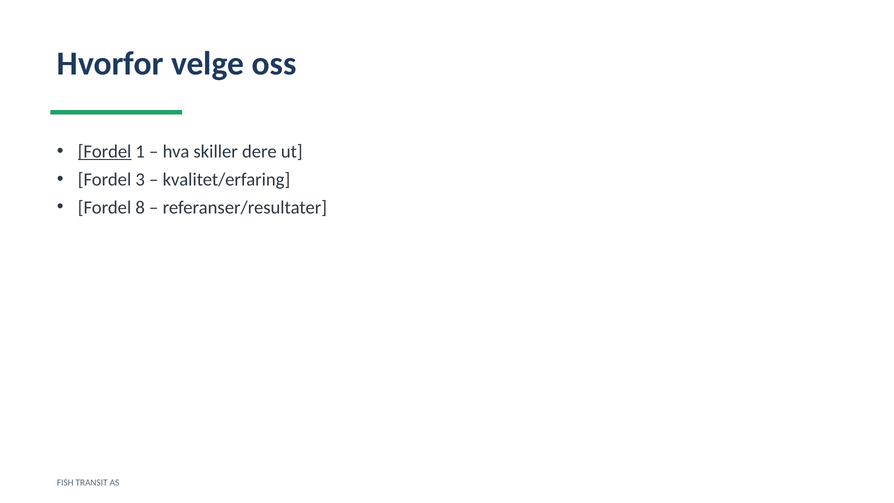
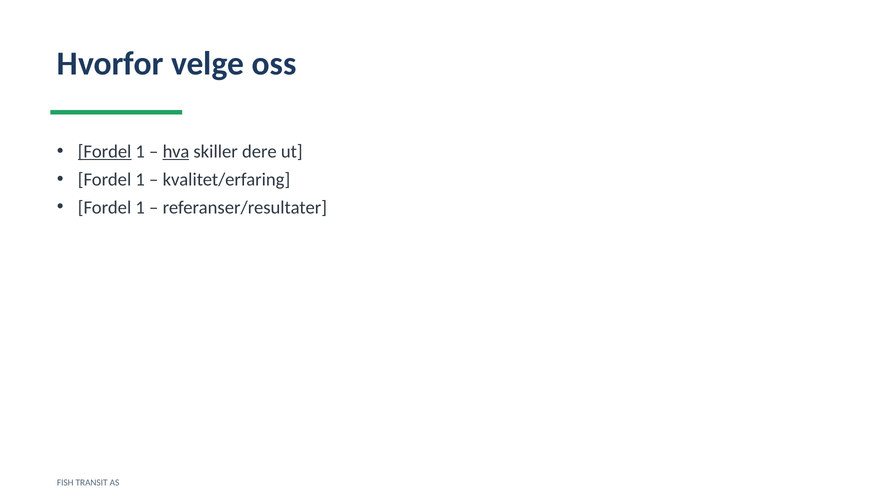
hva underline: none -> present
3 at (140, 179): 3 -> 1
8 at (140, 207): 8 -> 1
